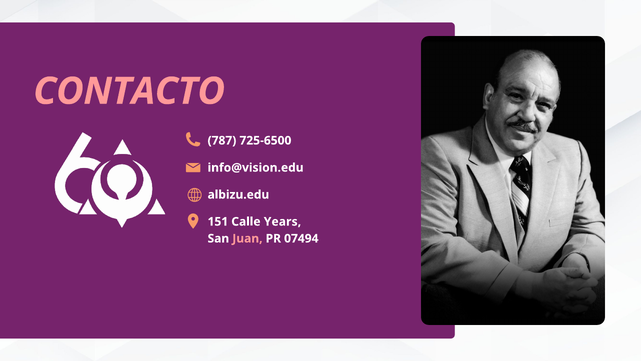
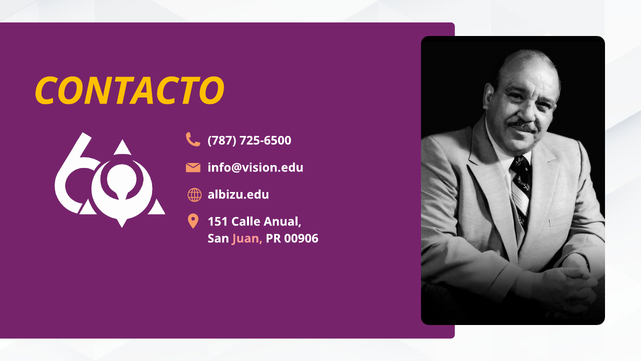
CONTACTO colour: pink -> yellow
Years: Years -> Anual
07494: 07494 -> 00906
